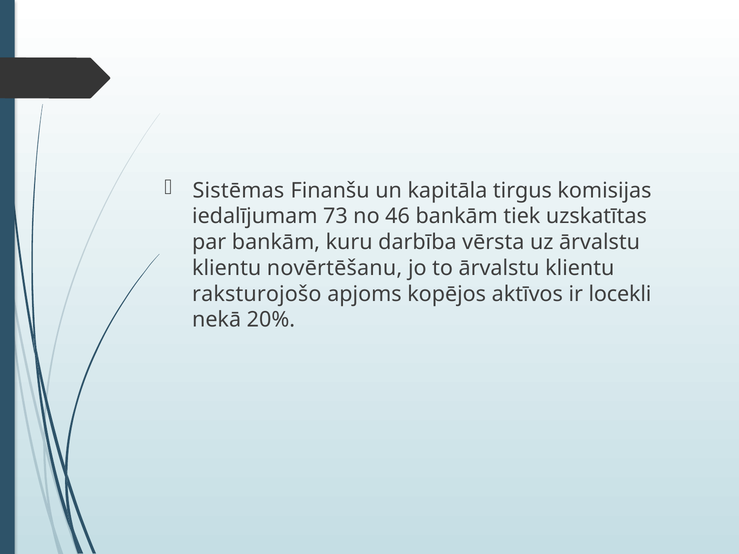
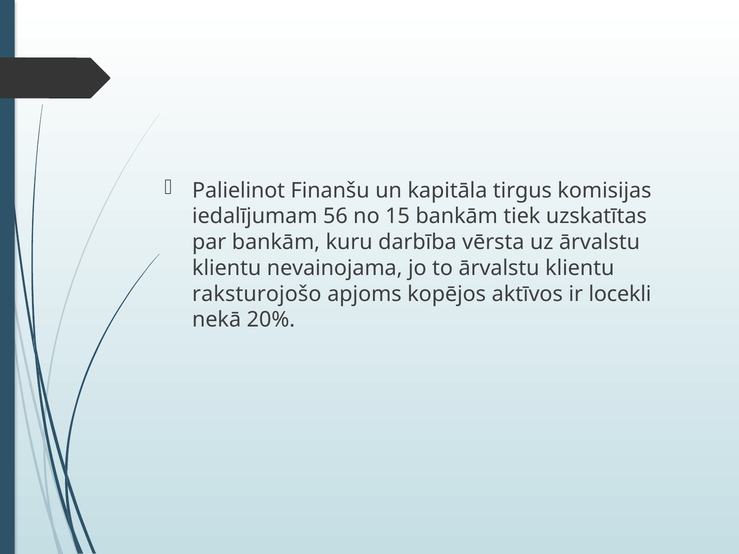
Sistēmas: Sistēmas -> Palielinot
73: 73 -> 56
46: 46 -> 15
novērtēšanu: novērtēšanu -> nevainojama
